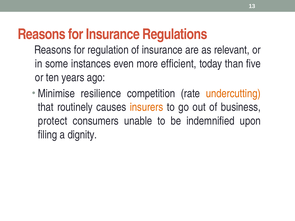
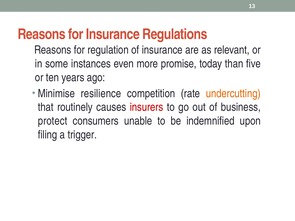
efficient: efficient -> promise
insurers colour: orange -> red
dignity: dignity -> trigger
